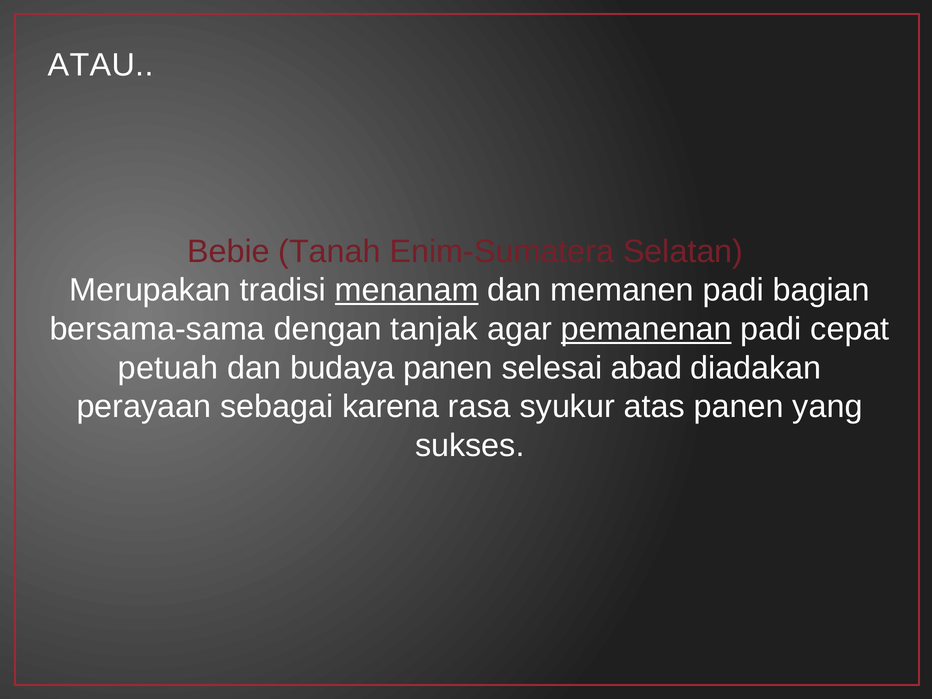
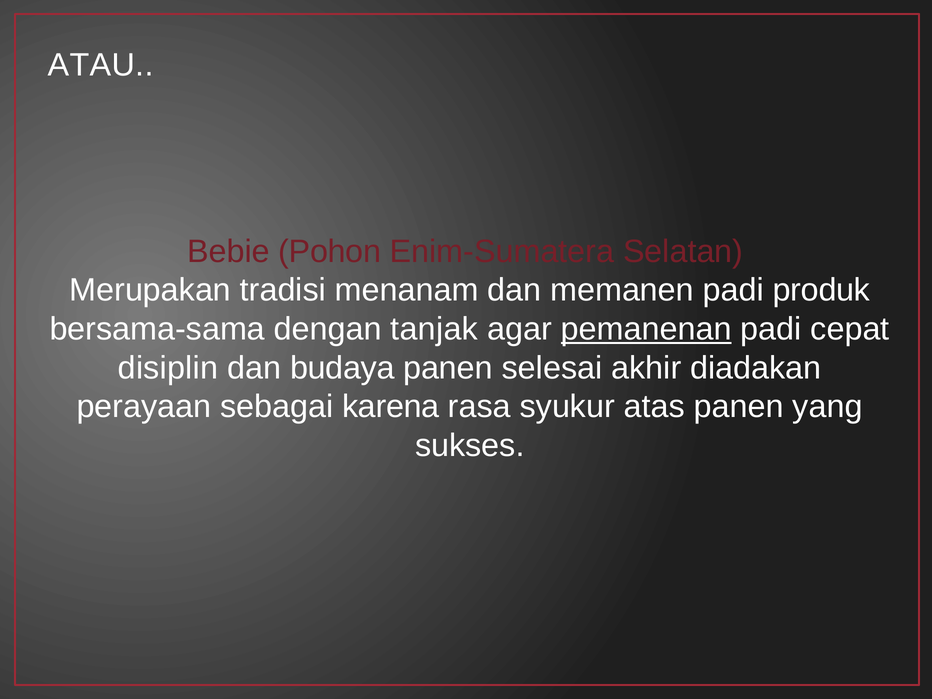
Tanah: Tanah -> Pohon
menanam underline: present -> none
bagian: bagian -> produk
petuah: petuah -> disiplin
abad: abad -> akhir
